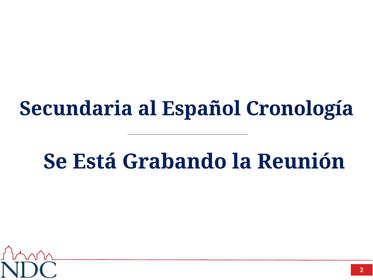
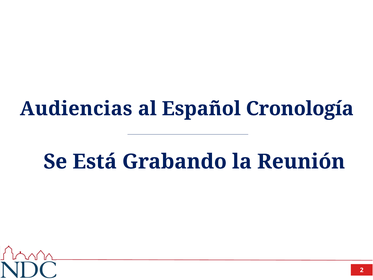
Secundaria: Secundaria -> Audiencias
